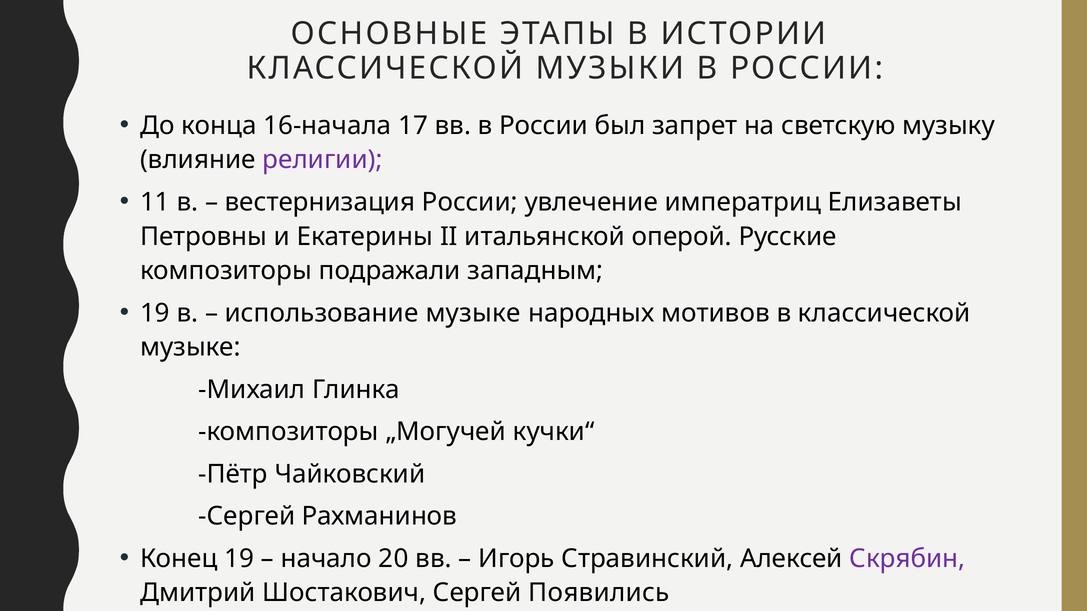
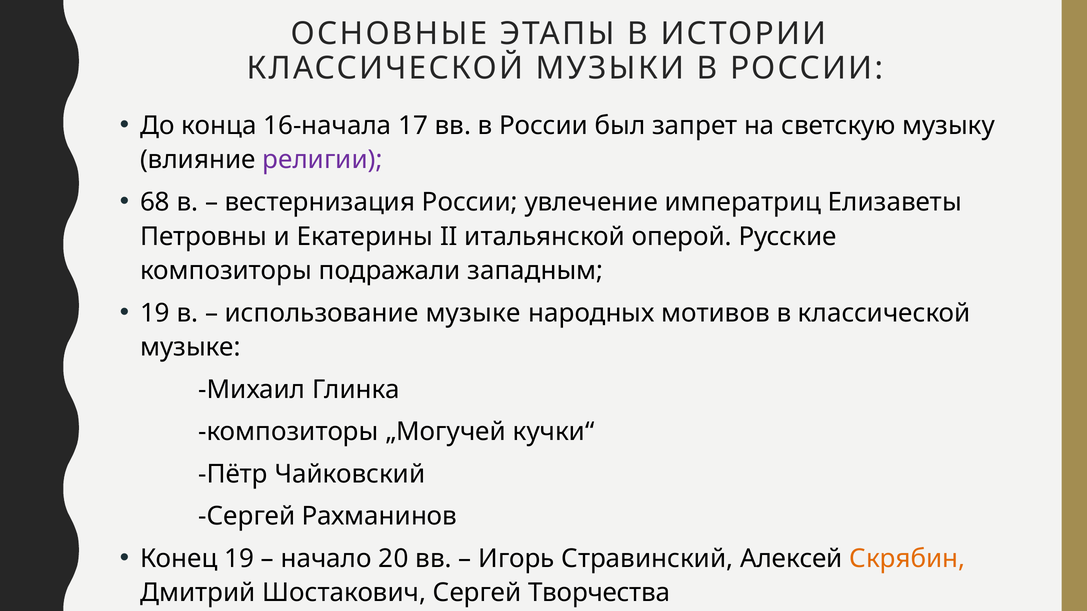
11: 11 -> 68
Скрябин colour: purple -> orange
Появились: Появились -> Творчества
